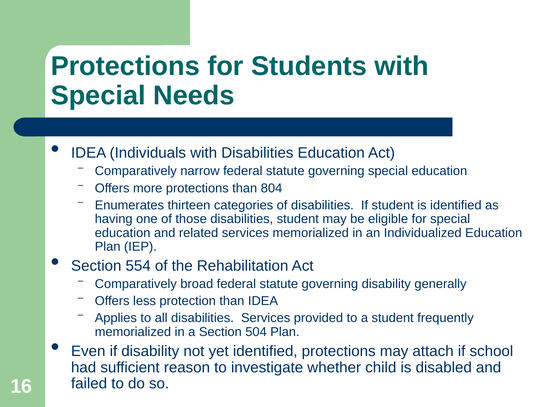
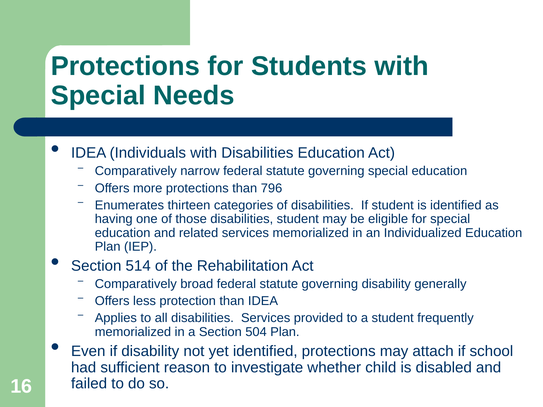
804: 804 -> 796
554: 554 -> 514
